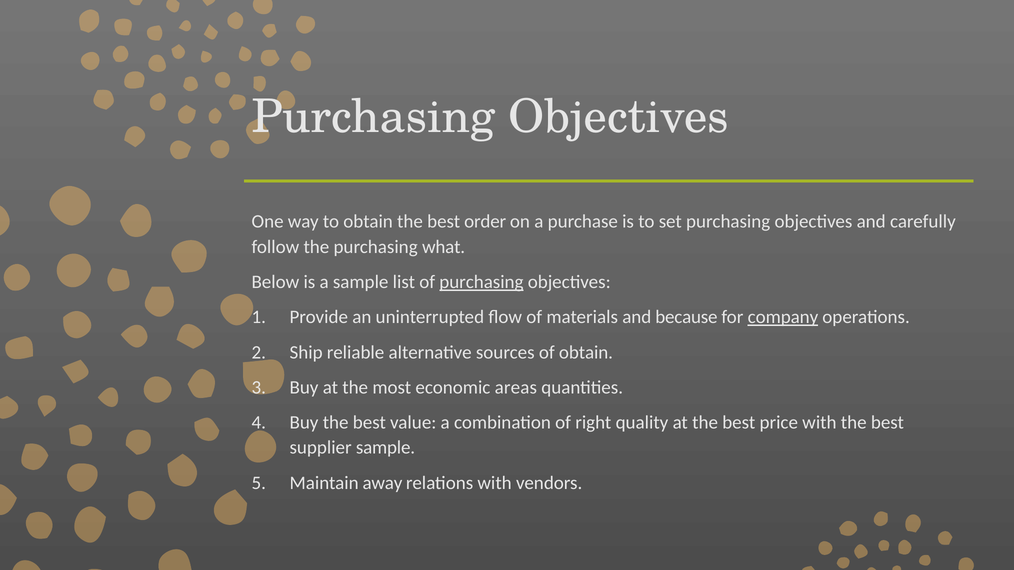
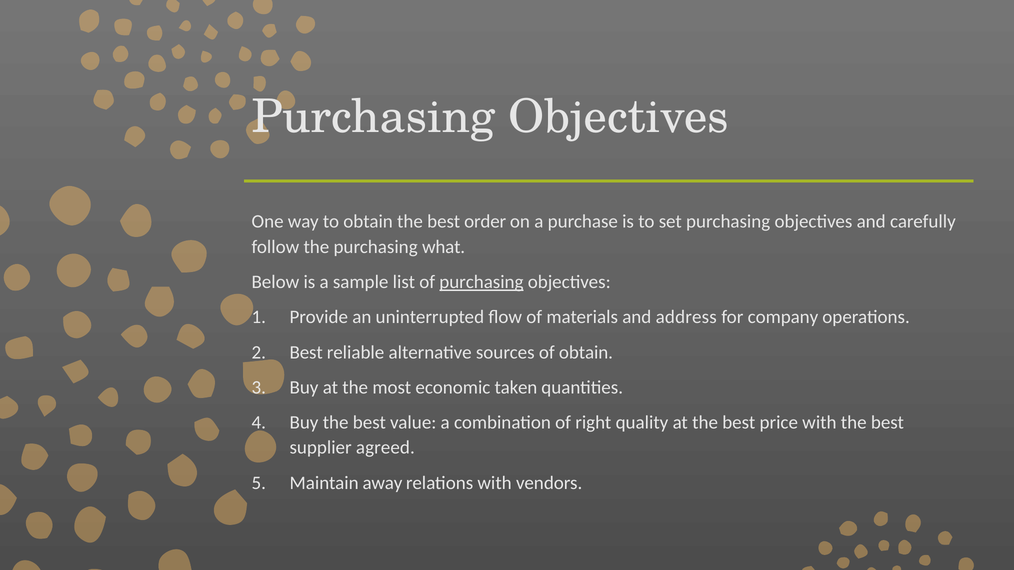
because: because -> address
company underline: present -> none
Ship at (306, 352): Ship -> Best
areas: areas -> taken
supplier sample: sample -> agreed
